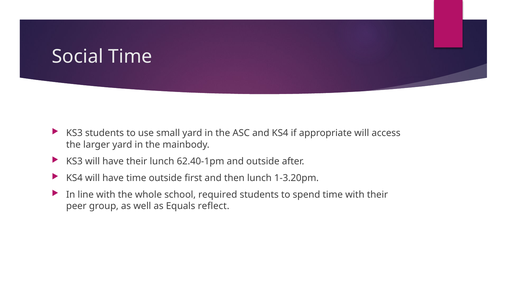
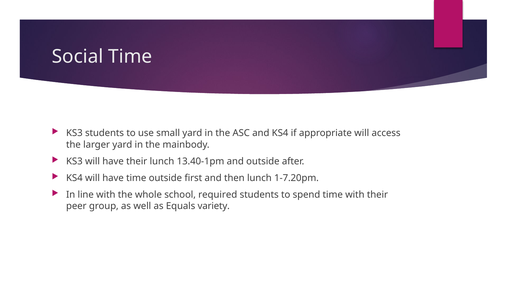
62.40-1pm: 62.40-1pm -> 13.40-1pm
1-3.20pm: 1-3.20pm -> 1-7.20pm
reflect: reflect -> variety
